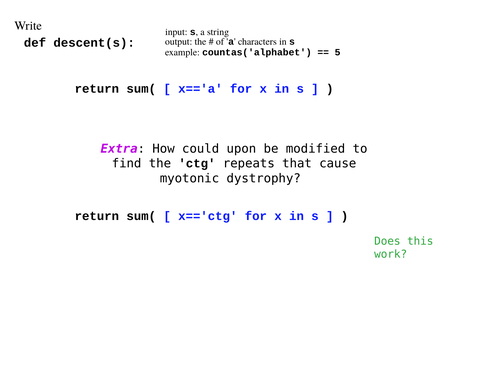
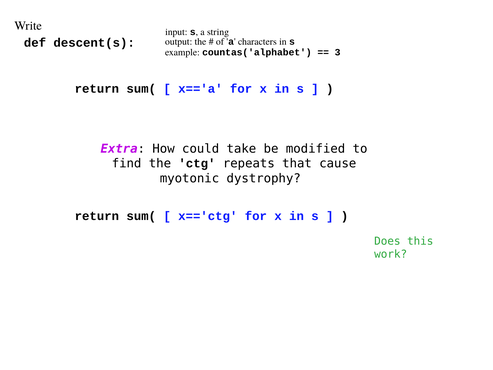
5: 5 -> 3
upon: upon -> take
